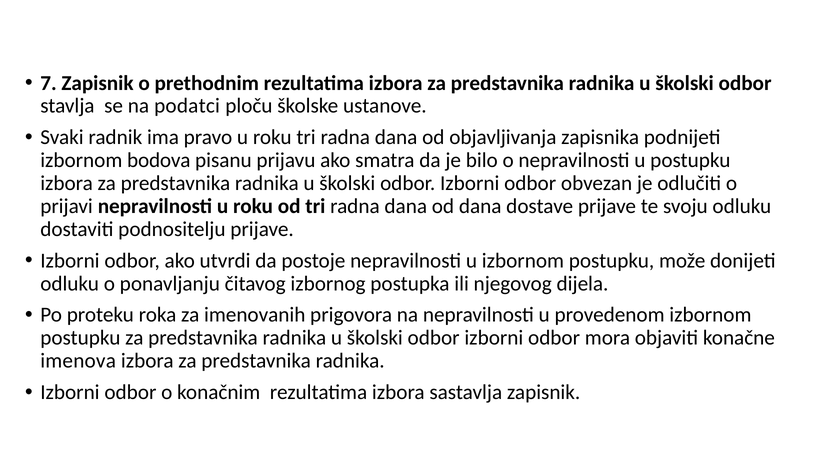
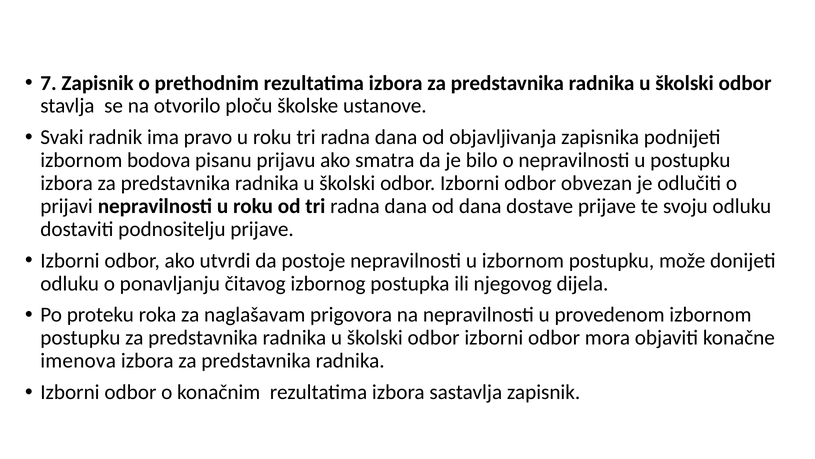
podatci: podatci -> otvorilo
imenovanih: imenovanih -> naglašavam
